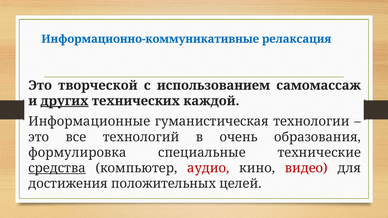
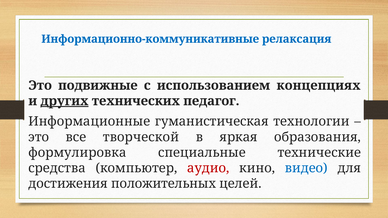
творческой: творческой -> подвижные
самомассаж: самомассаж -> концепциях
каждой: каждой -> педагог
технологий: технологий -> творческой
очень: очень -> яркая
средства underline: present -> none
видео colour: red -> blue
